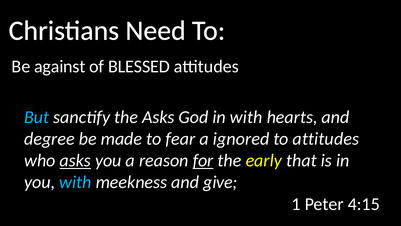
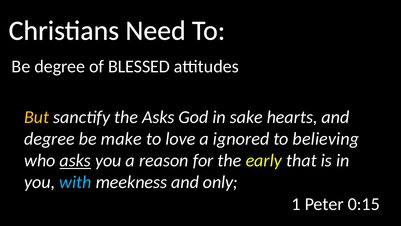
Be against: against -> degree
But colour: light blue -> yellow
in with: with -> sake
made: made -> make
fear: fear -> love
to attitudes: attitudes -> believing
for underline: present -> none
give: give -> only
4:15: 4:15 -> 0:15
